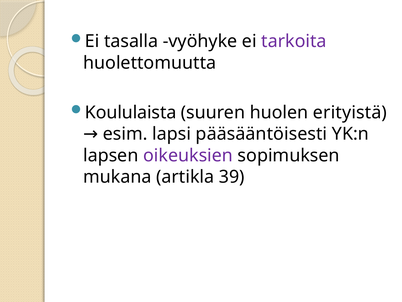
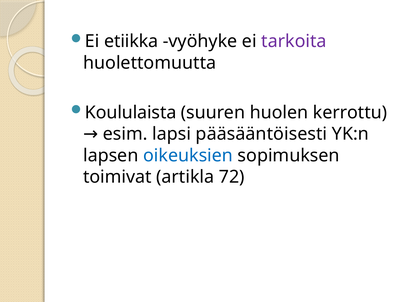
tasalla: tasalla -> etiikka
erityistä: erityistä -> kerrottu
oikeuksien colour: purple -> blue
mukana: mukana -> toimivat
39: 39 -> 72
